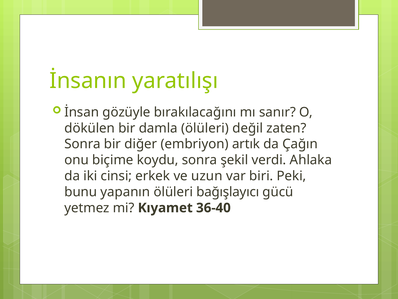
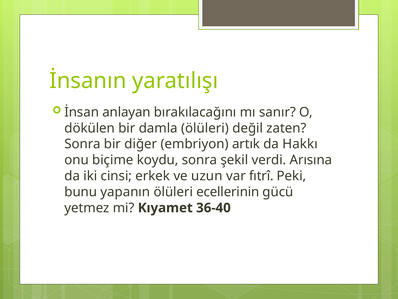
gözüyle: gözüyle -> anlayan
Çağın: Çağın -> Hakkı
Ahlaka: Ahlaka -> Arısına
biri: biri -> fıtrî
bağışlayıcı: bağışlayıcı -> ecellerinin
